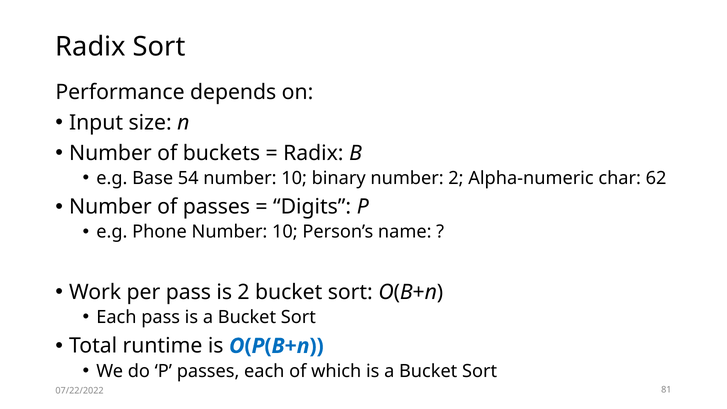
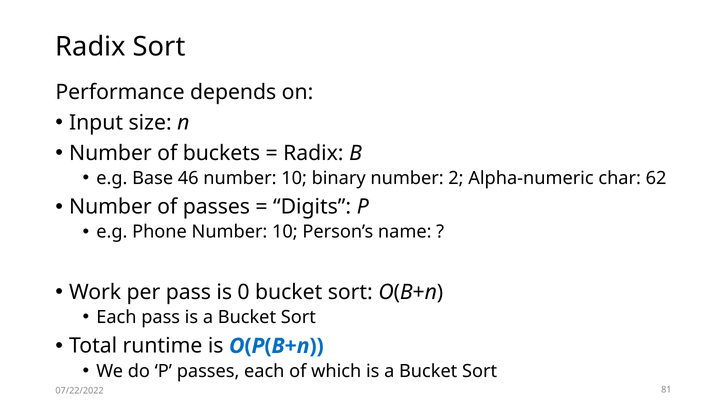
54: 54 -> 46
is 2: 2 -> 0
